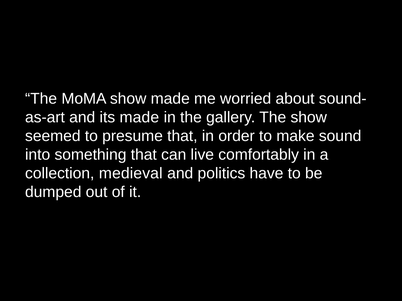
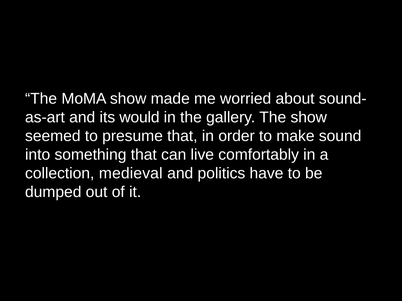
its made: made -> would
